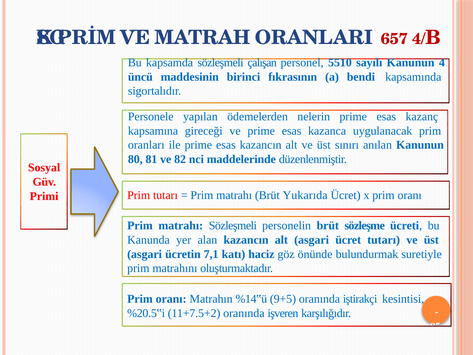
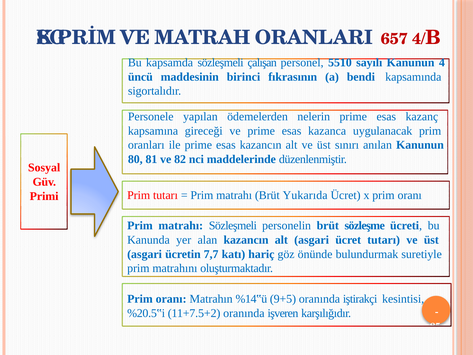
7,1: 7,1 -> 7,7
haciz: haciz -> hariç
